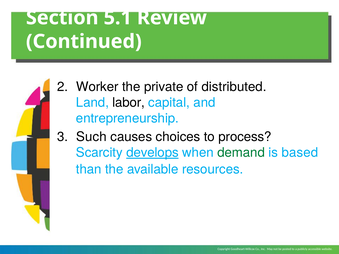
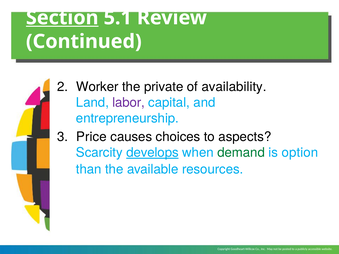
Section underline: none -> present
distributed: distributed -> availability
labor colour: black -> purple
Such: Such -> Price
process: process -> aspects
based: based -> option
